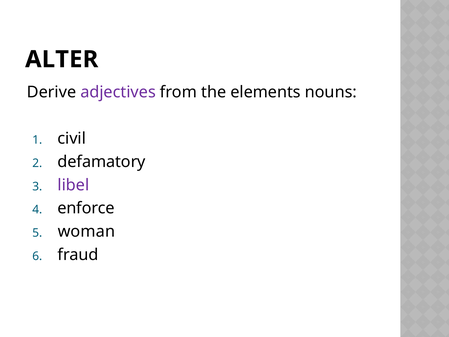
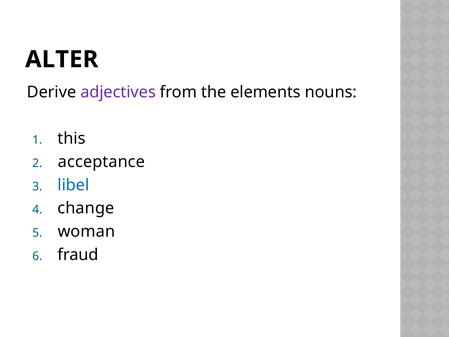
civil: civil -> this
defamatory: defamatory -> acceptance
libel colour: purple -> blue
enforce: enforce -> change
